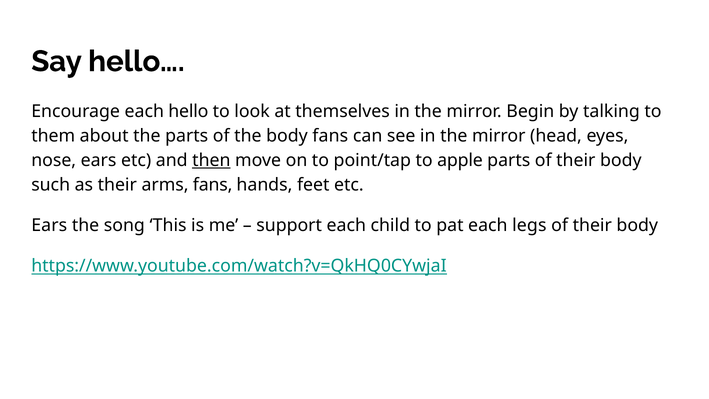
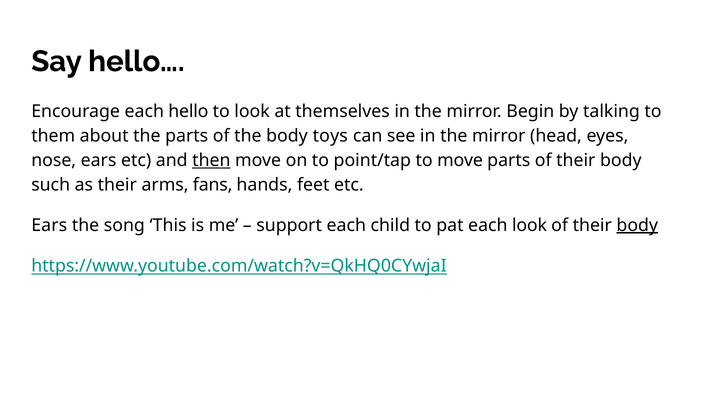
body fans: fans -> toys
to apple: apple -> move
each legs: legs -> look
body at (637, 225) underline: none -> present
